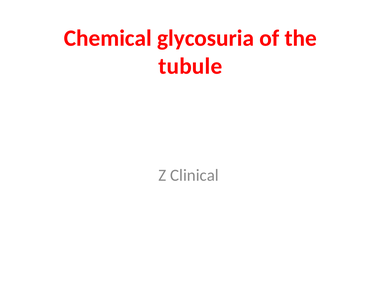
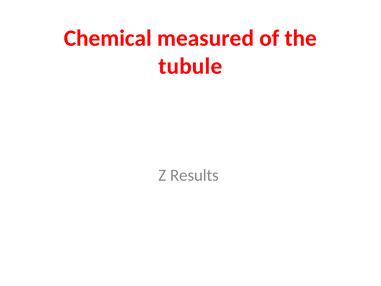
glycosuria: glycosuria -> measured
Clinical: Clinical -> Results
